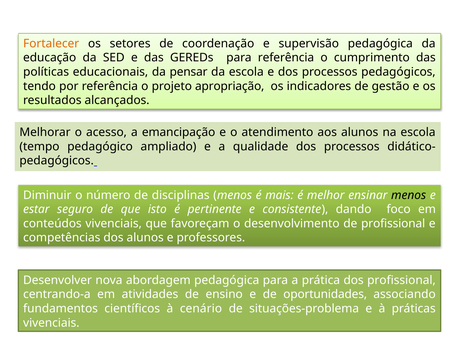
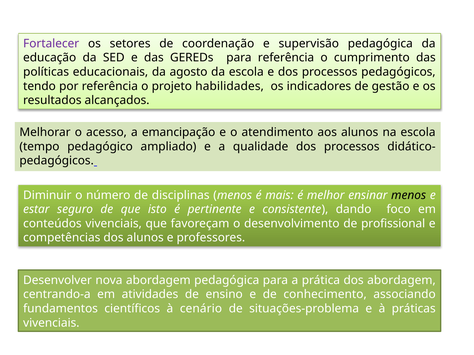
Fortalecer colour: orange -> purple
pensar: pensar -> agosto
apropriação: apropriação -> habilidades
dos profissional: profissional -> abordagem
oportunidades: oportunidades -> conhecimento
